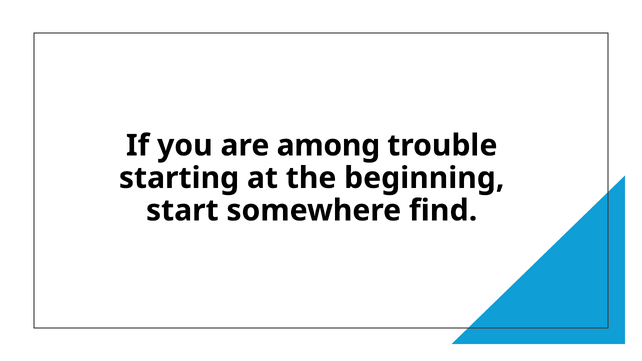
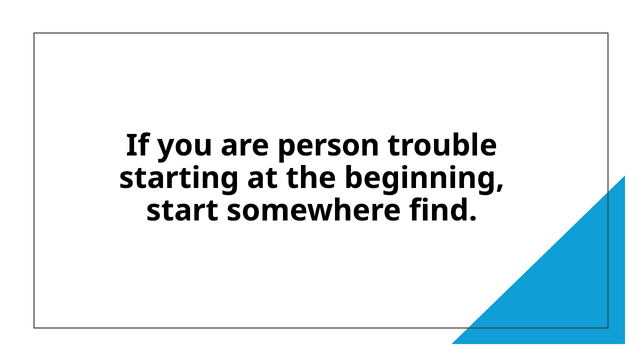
among: among -> person
